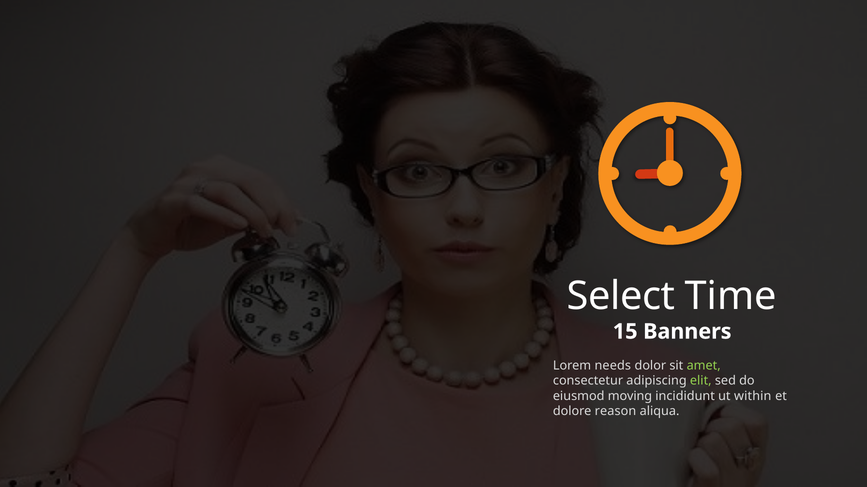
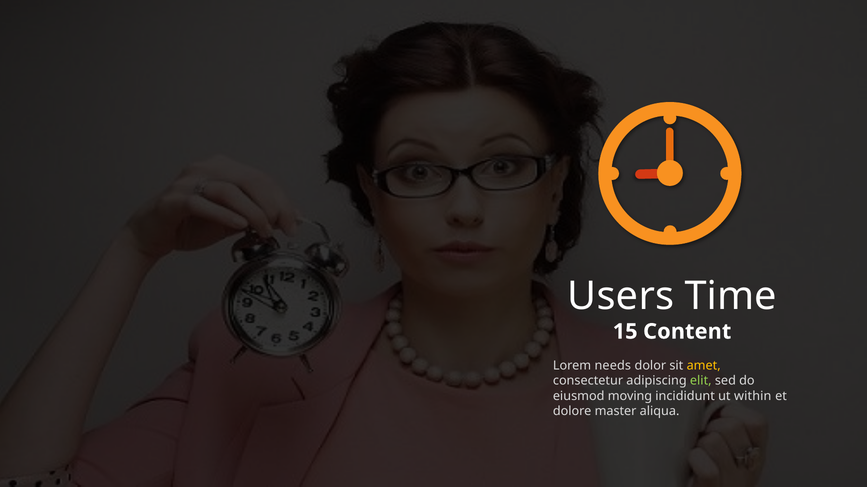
Select: Select -> Users
Banners: Banners -> Content
amet colour: light green -> yellow
reason: reason -> master
